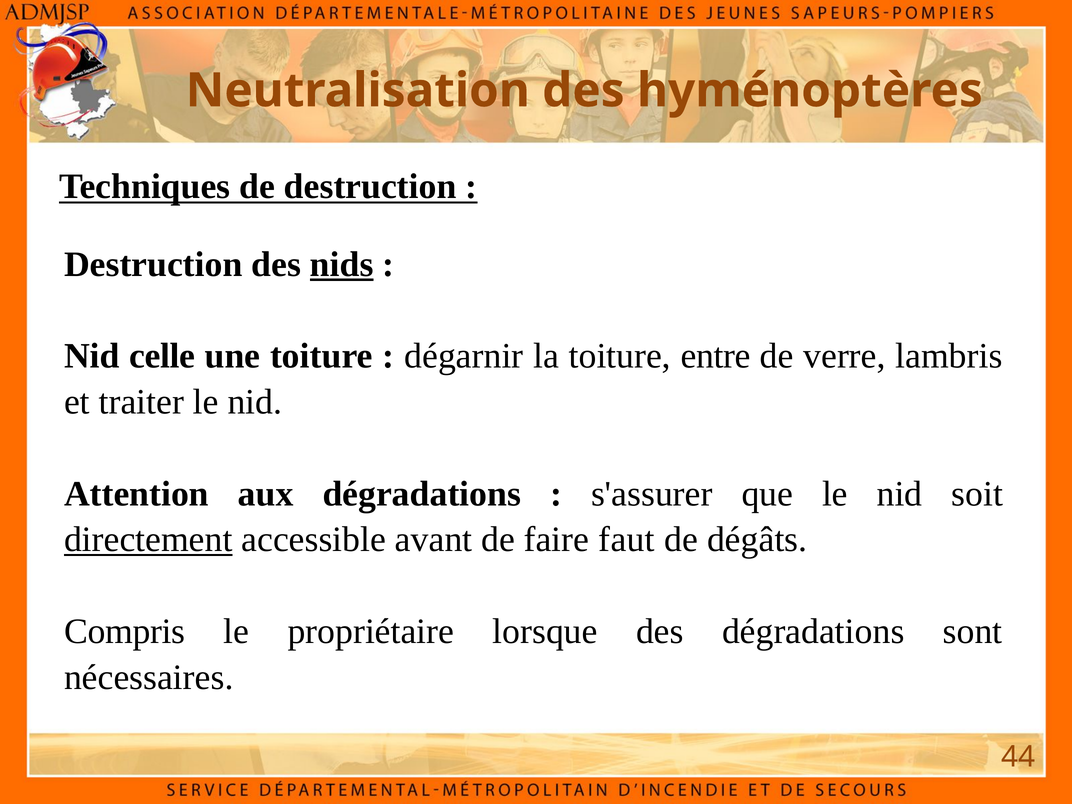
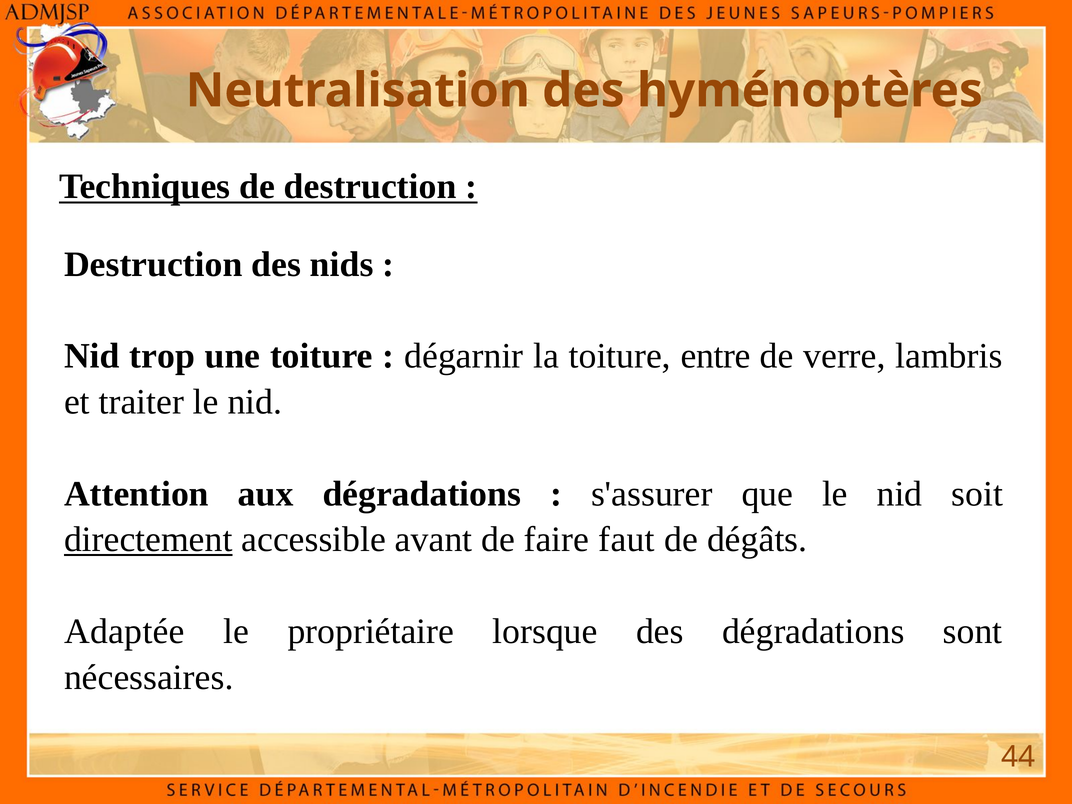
nids underline: present -> none
celle: celle -> trop
Compris: Compris -> Adaptée
